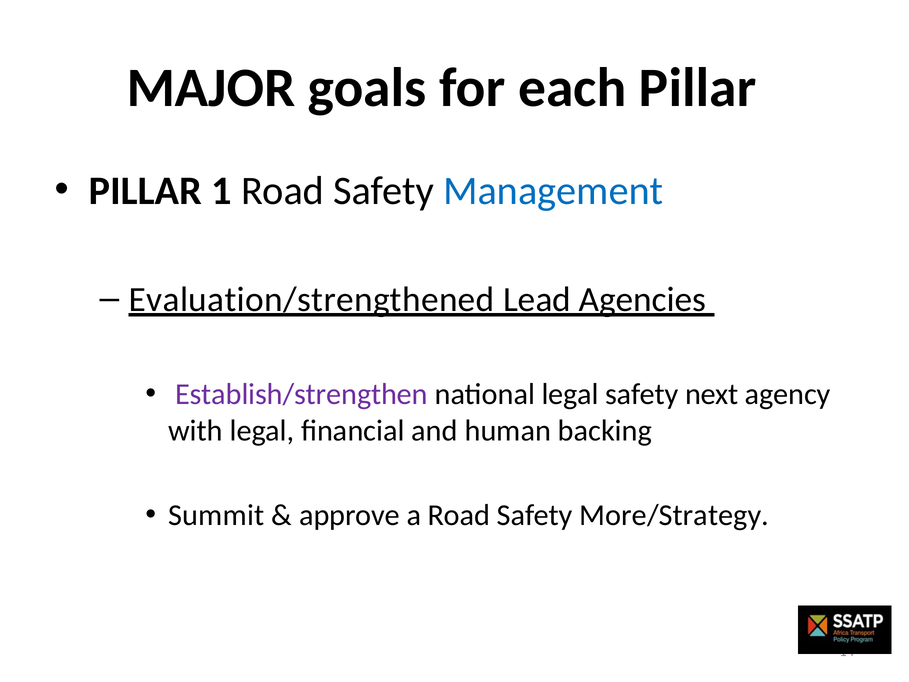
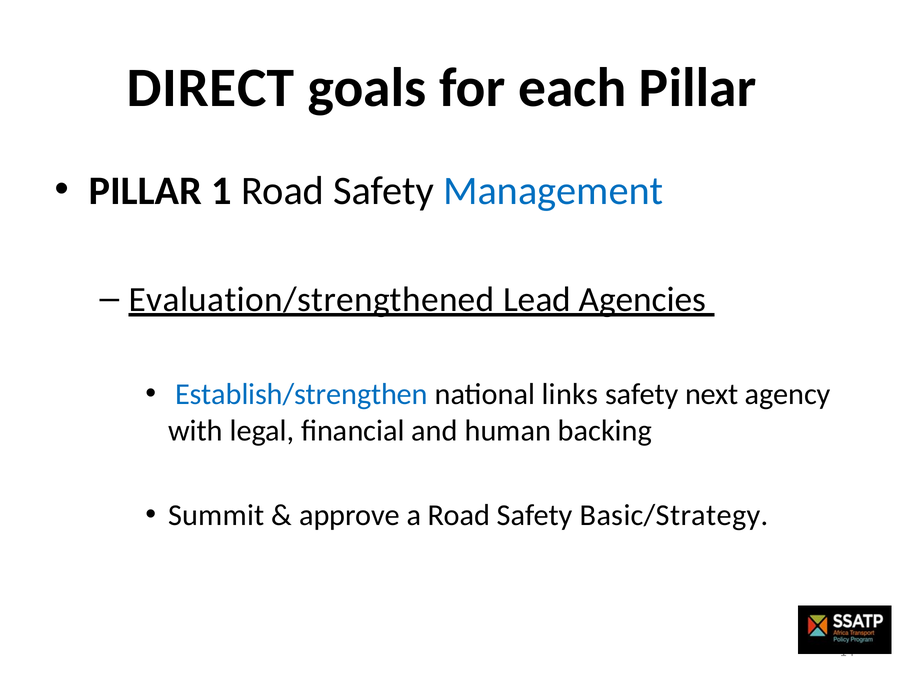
MAJOR: MAJOR -> DIRECT
Establish/strengthen colour: purple -> blue
national legal: legal -> links
More/Strategy: More/Strategy -> Basic/Strategy
